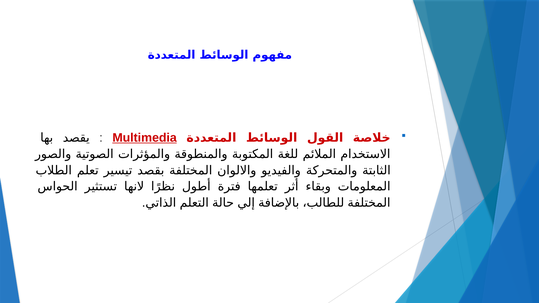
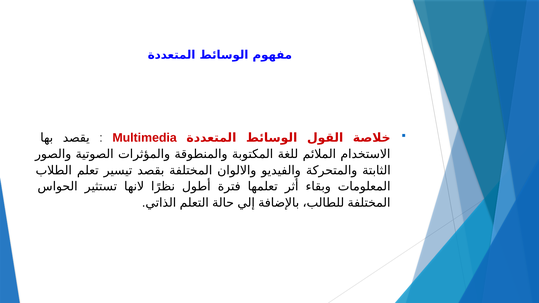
Multimedia underline: present -> none
